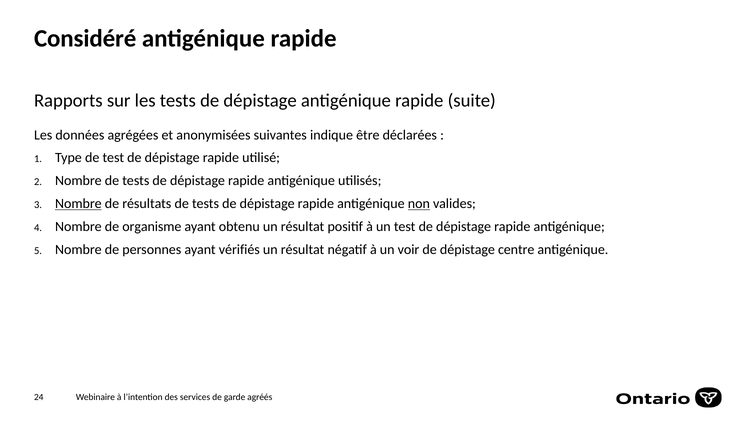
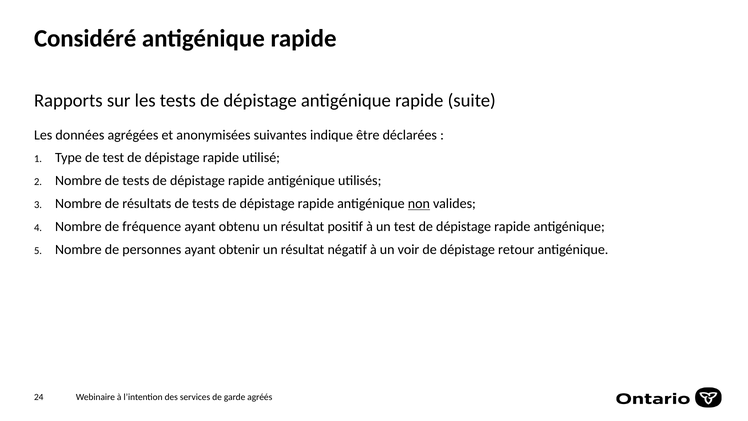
Nombre at (78, 204) underline: present -> none
organisme: organisme -> fréquence
vérifiés: vérifiés -> obtenir
centre: centre -> retour
